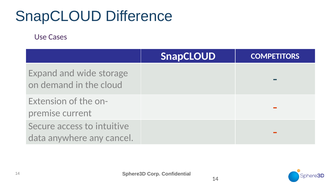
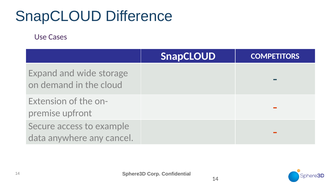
current: current -> upfront
intuitive: intuitive -> example
